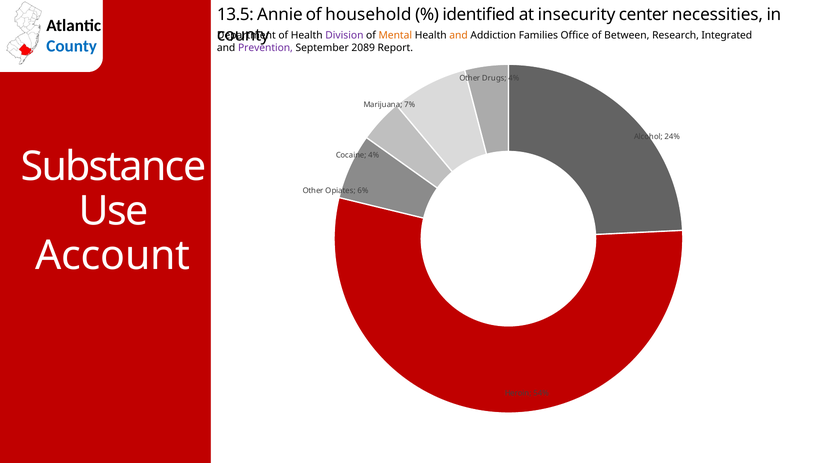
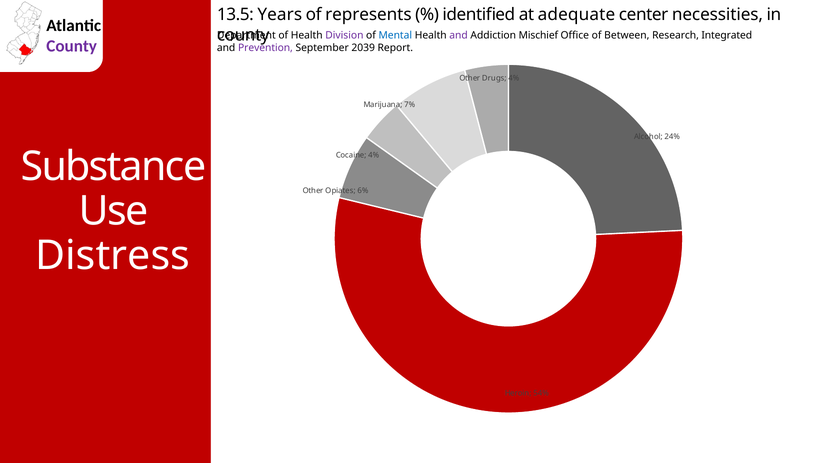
Annie: Annie -> Years
household: household -> represents
insecurity: insecurity -> adequate
Mental colour: orange -> blue
and at (459, 35) colour: orange -> purple
Families: Families -> Mischief
County at (72, 46) colour: blue -> purple
2089: 2089 -> 2039
Account: Account -> Distress
